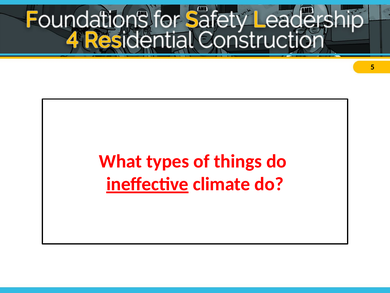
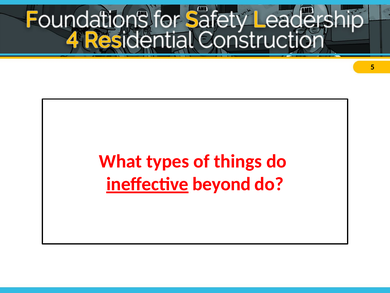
climate: climate -> beyond
